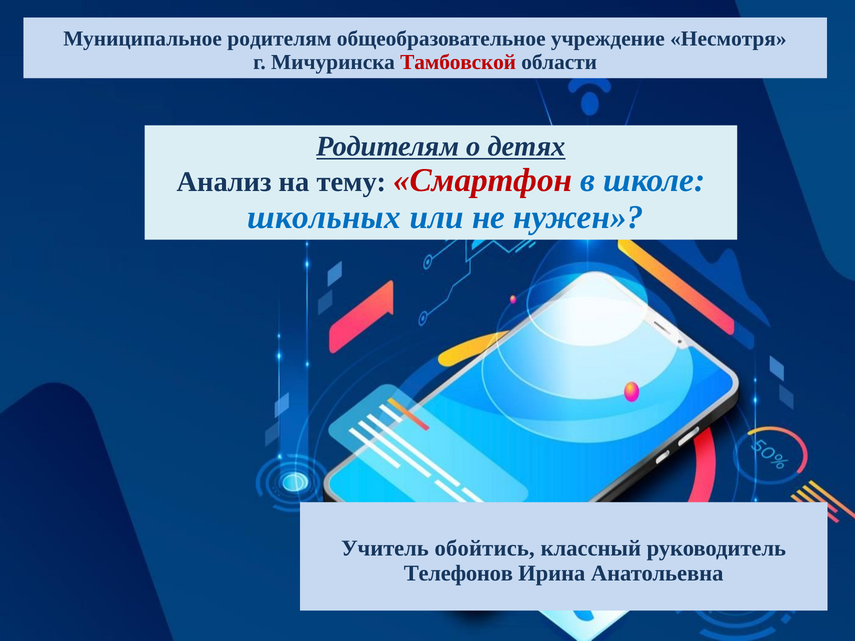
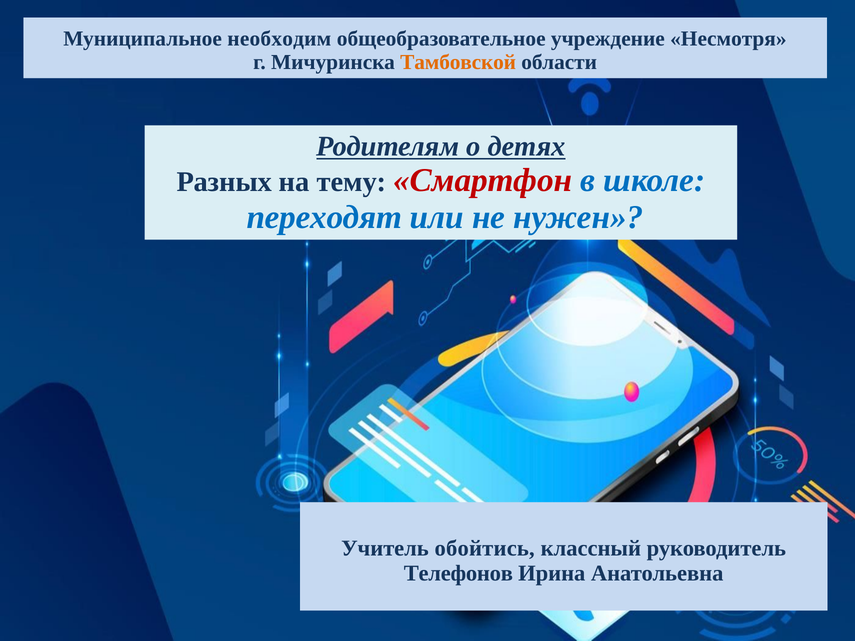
Муниципальное родителям: родителям -> необходим
Тамбовской colour: red -> orange
Анализ: Анализ -> Разных
школьных: школьных -> переходят
